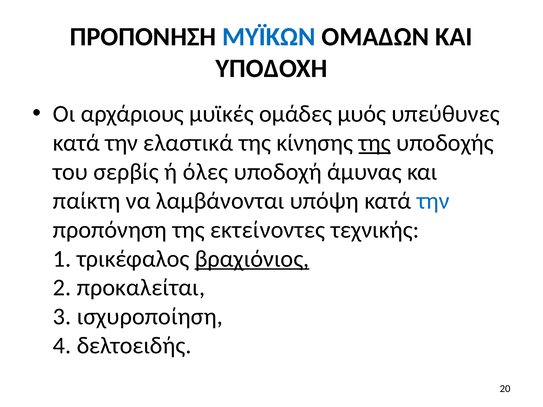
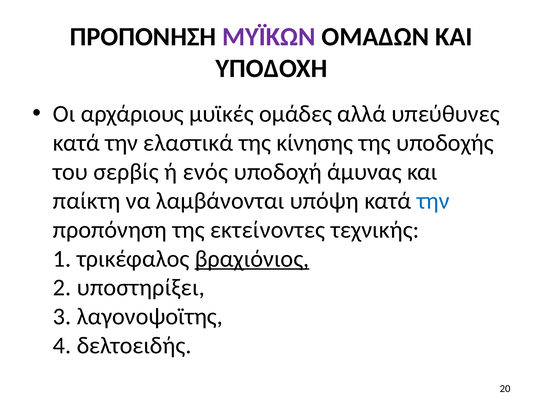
ΜΥΪΚΩΝ colour: blue -> purple
μυός: μυός -> αλλά
της at (375, 143) underline: present -> none
όλες: όλες -> ενός
προκαλείται: προκαλείται -> υποστηρίξει
ισχυροποίηση: ισχυροποίηση -> λαγονοψοϊτης
